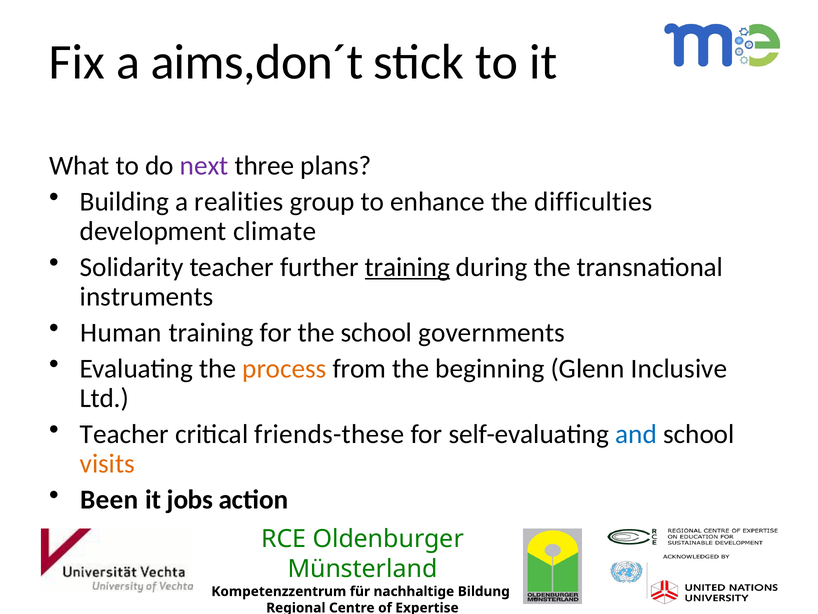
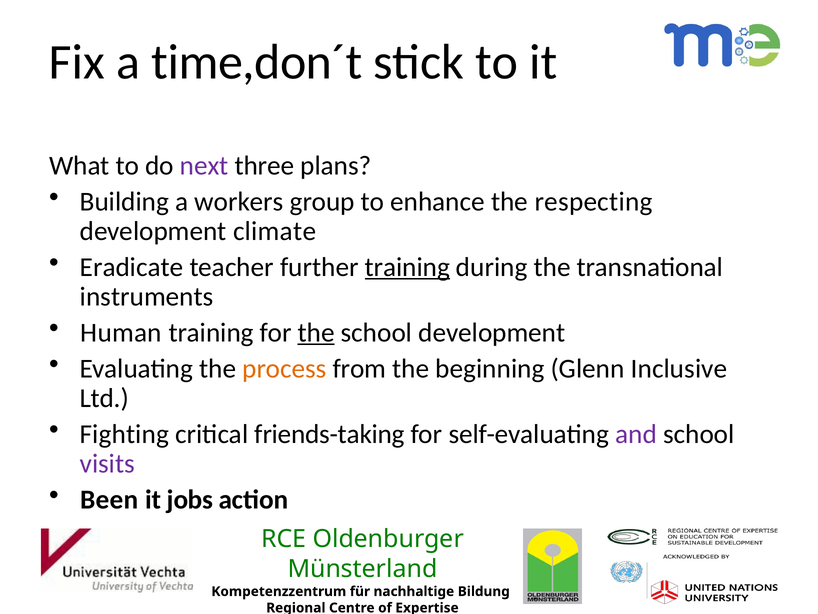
aims,don´t: aims,don´t -> time,don´t
realities: realities -> workers
difficulties: difficulties -> respecting
Solidarity: Solidarity -> Eradicate
the at (316, 332) underline: none -> present
school governments: governments -> development
Teacher at (124, 434): Teacher -> Fighting
friends-these: friends-these -> friends-taking
and colour: blue -> purple
visits colour: orange -> purple
